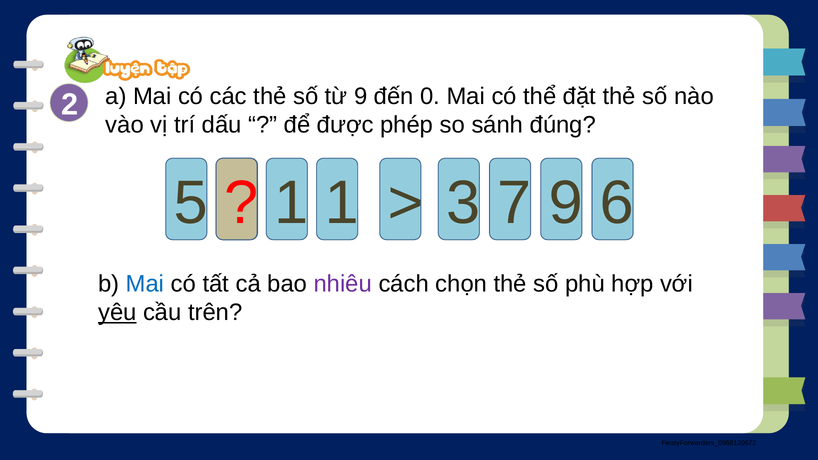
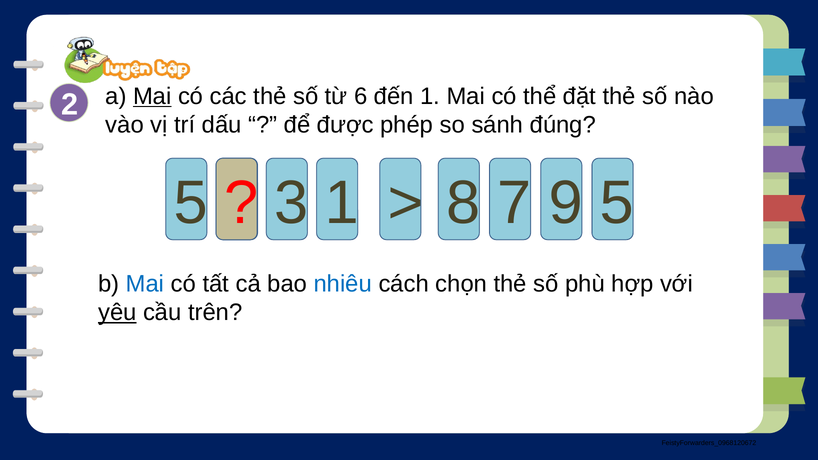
Mai at (152, 96) underline: none -> present
từ 9: 9 -> 6
đến 0: 0 -> 1
1 at (291, 203): 1 -> 3
3 at (463, 203): 3 -> 8
9 6: 6 -> 5
nhiêu colour: purple -> blue
